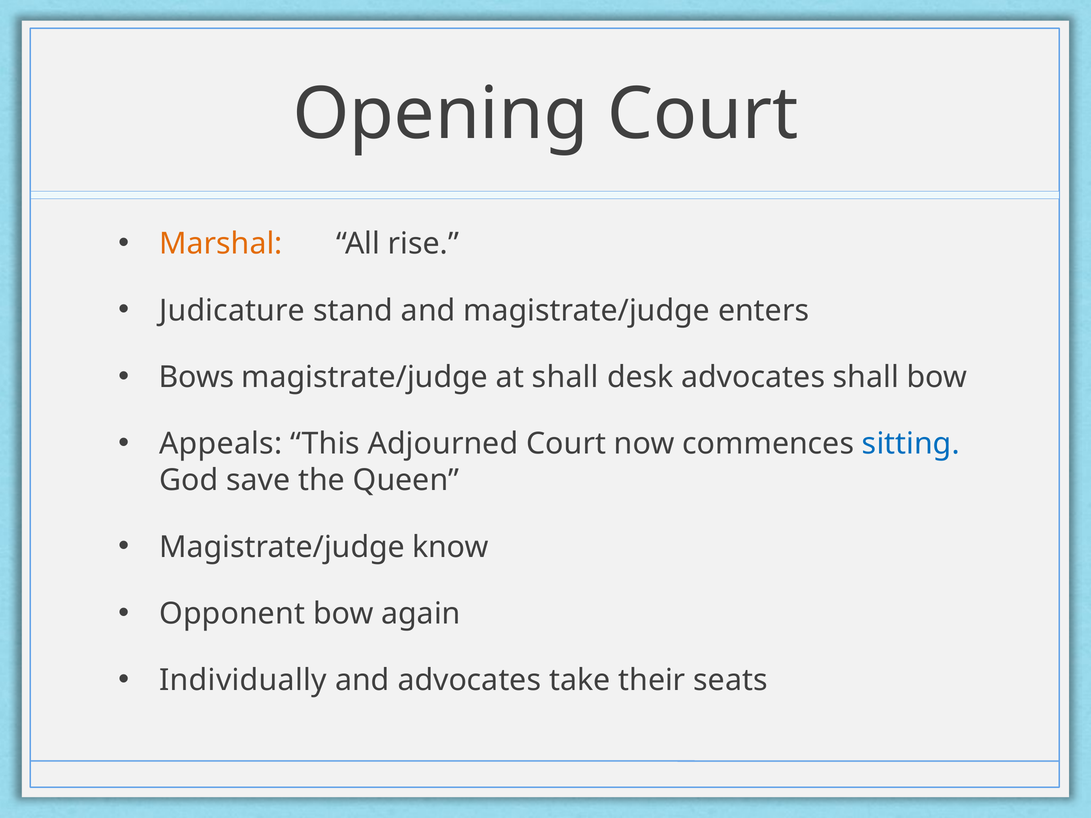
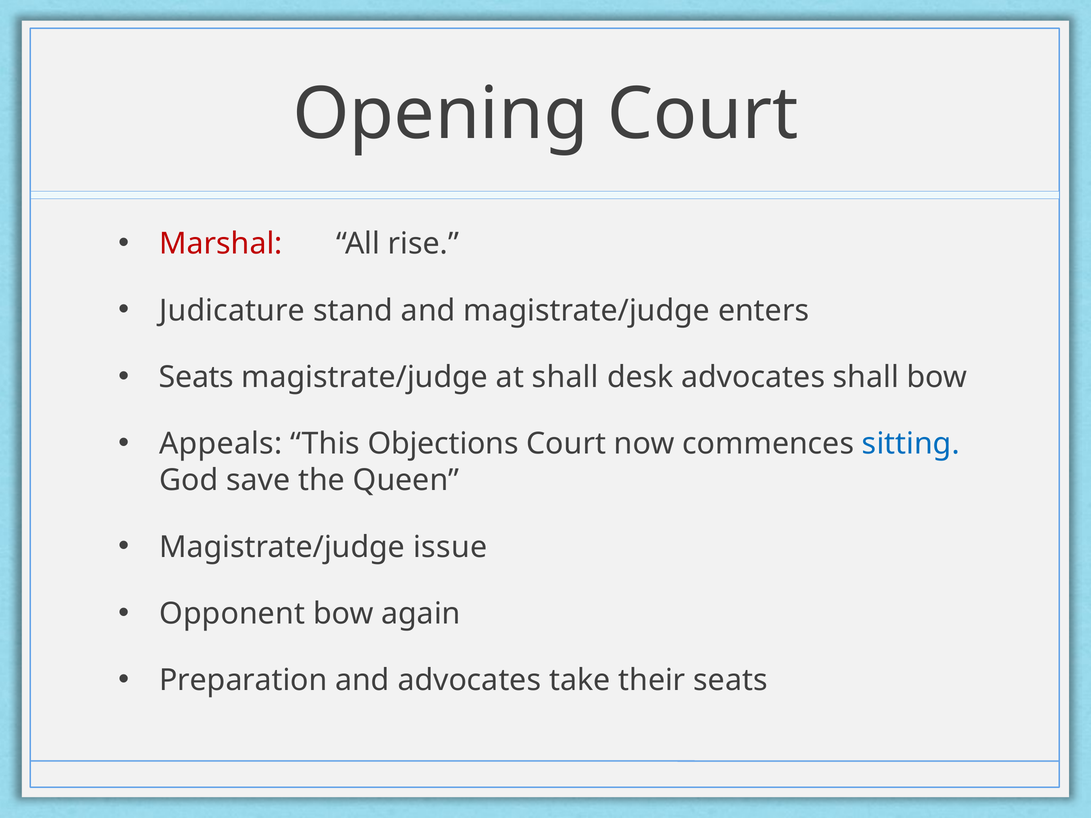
Marshal colour: orange -> red
Bows at (196, 377): Bows -> Seats
Adjourned: Adjourned -> Objections
know: know -> issue
Individually: Individually -> Preparation
